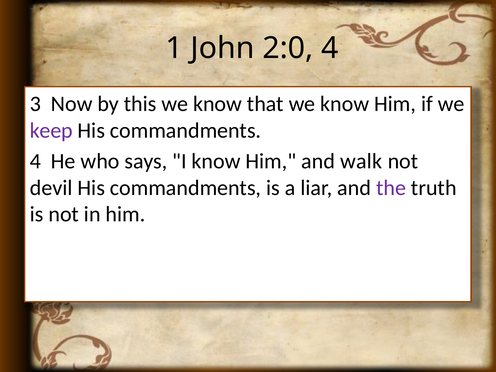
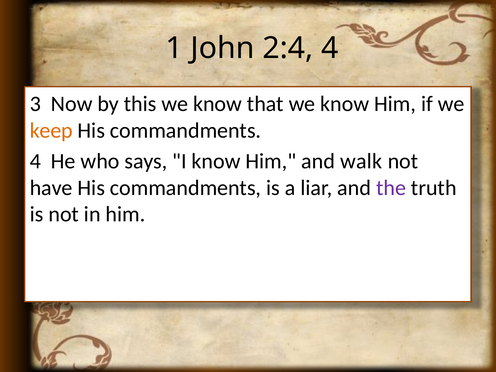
2:0: 2:0 -> 2:4
keep colour: purple -> orange
devil: devil -> have
